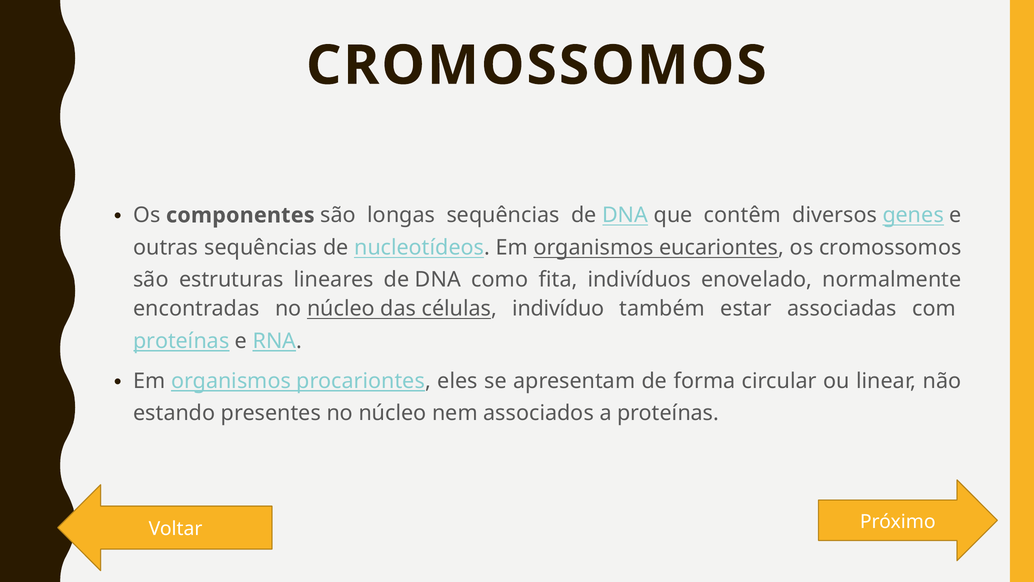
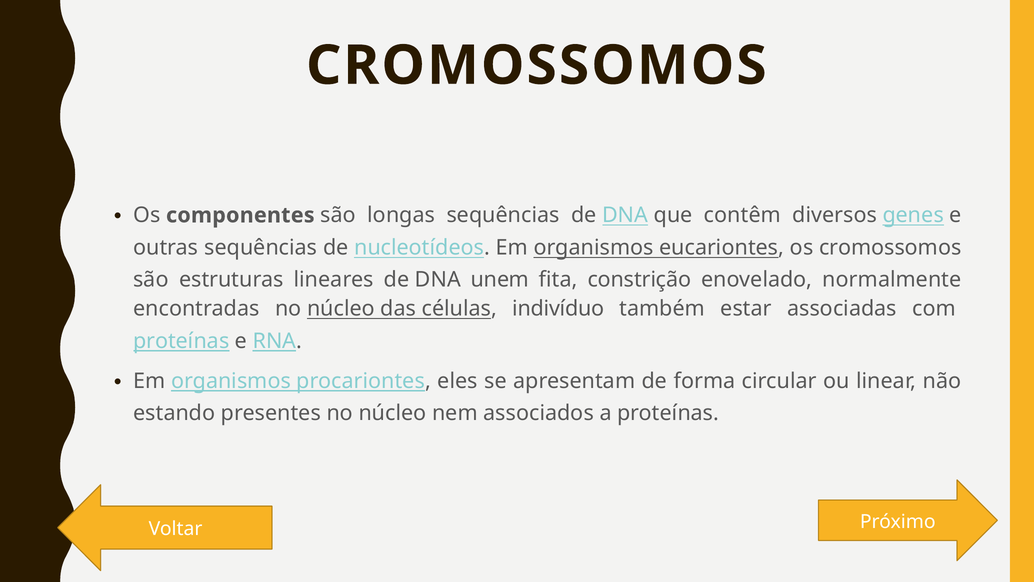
como: como -> unem
indivíduos: indivíduos -> constrição
